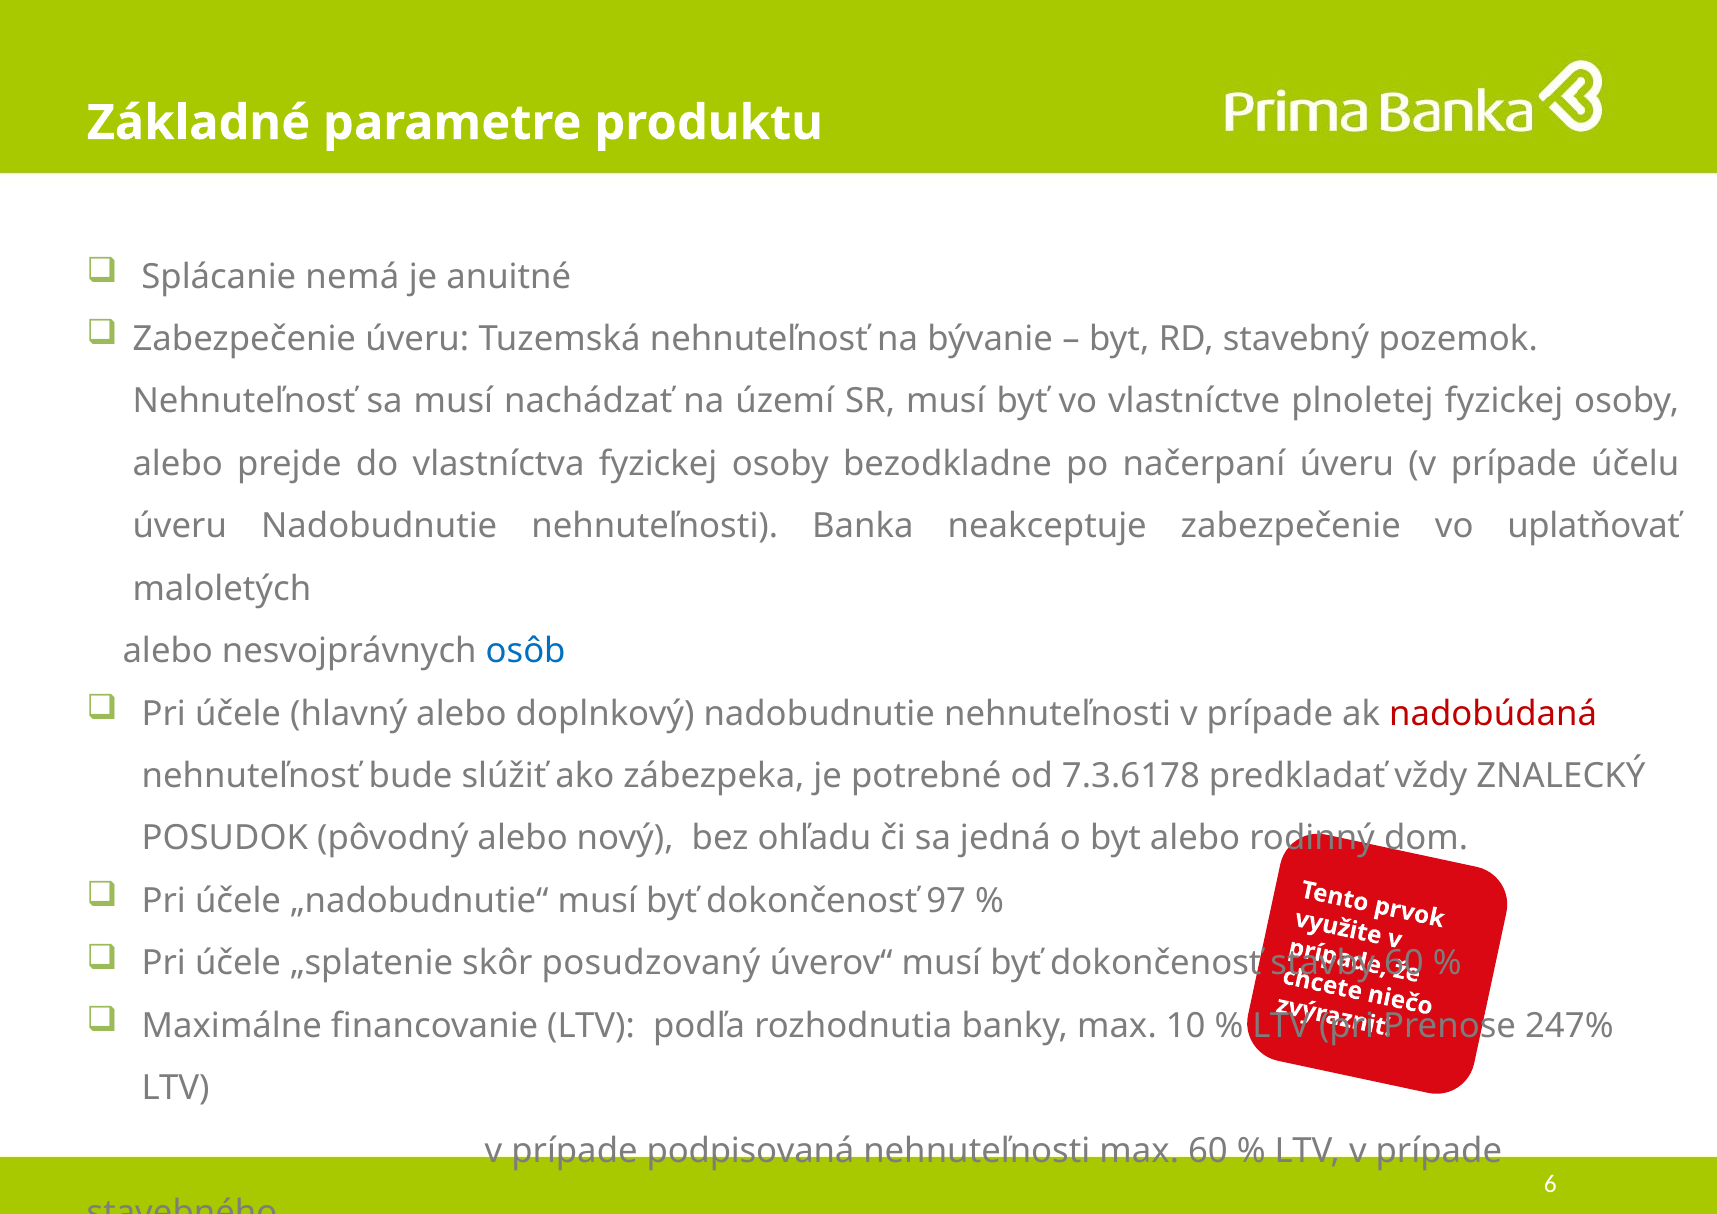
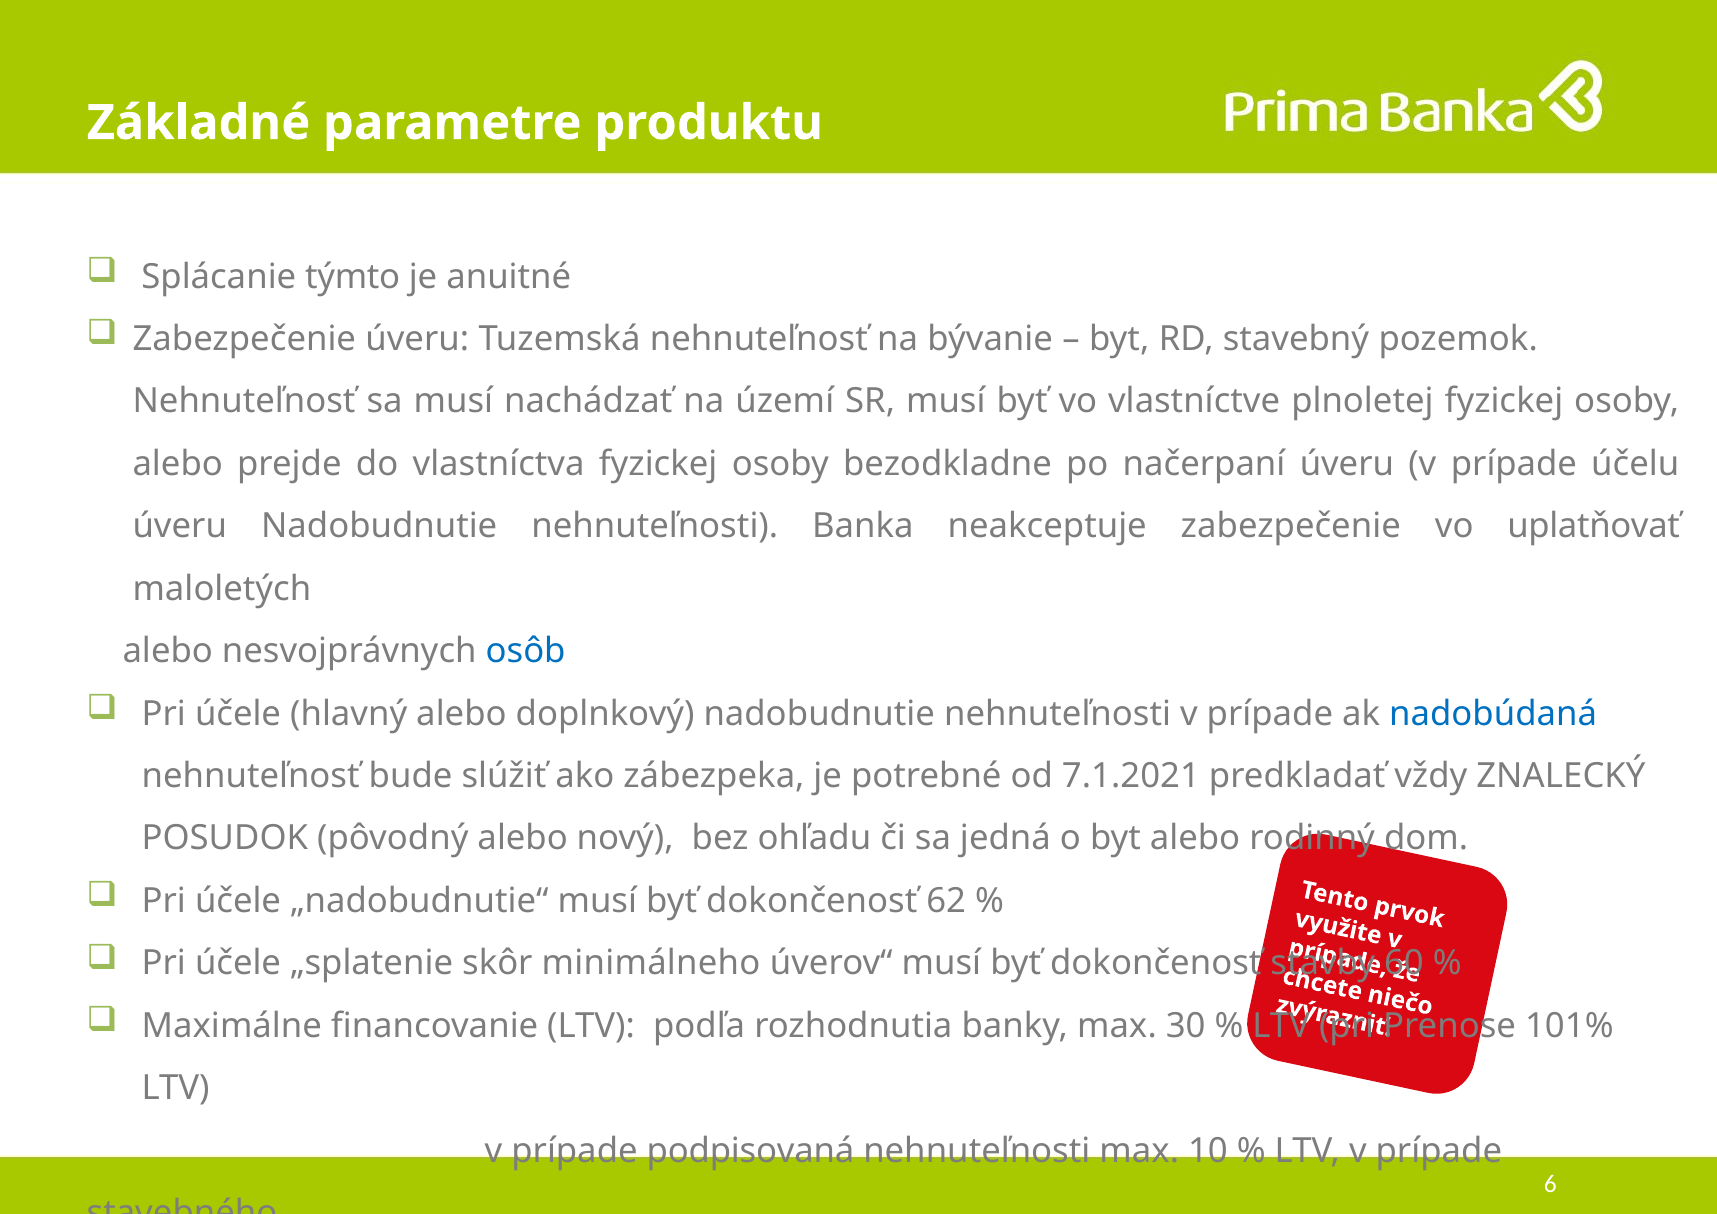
nemá: nemá -> týmto
nadobúdaná colour: red -> blue
7.3.6178: 7.3.6178 -> 7.1.2021
97: 97 -> 62
posudzovaný: posudzovaný -> minimálneho
10: 10 -> 30
247%: 247% -> 101%
max 60: 60 -> 10
